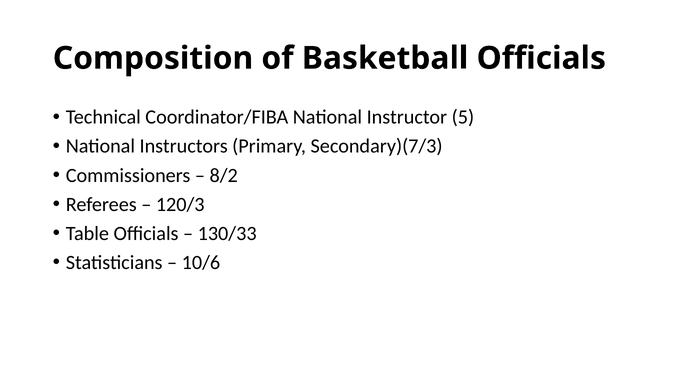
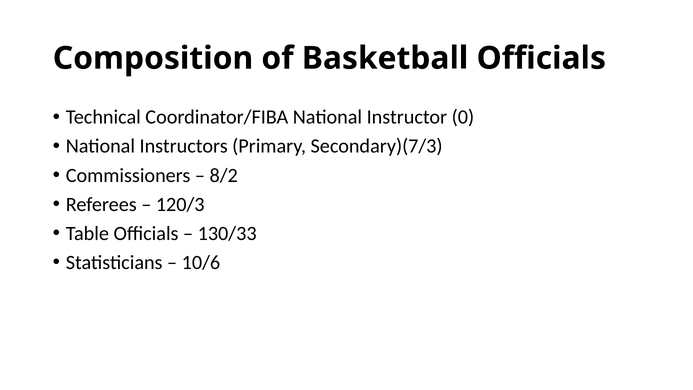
5: 5 -> 0
